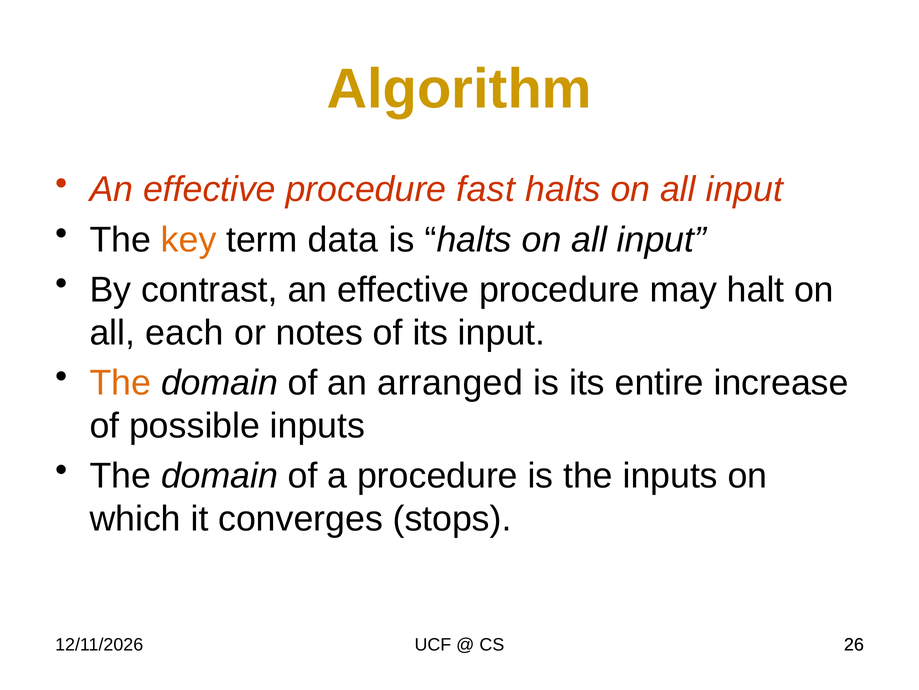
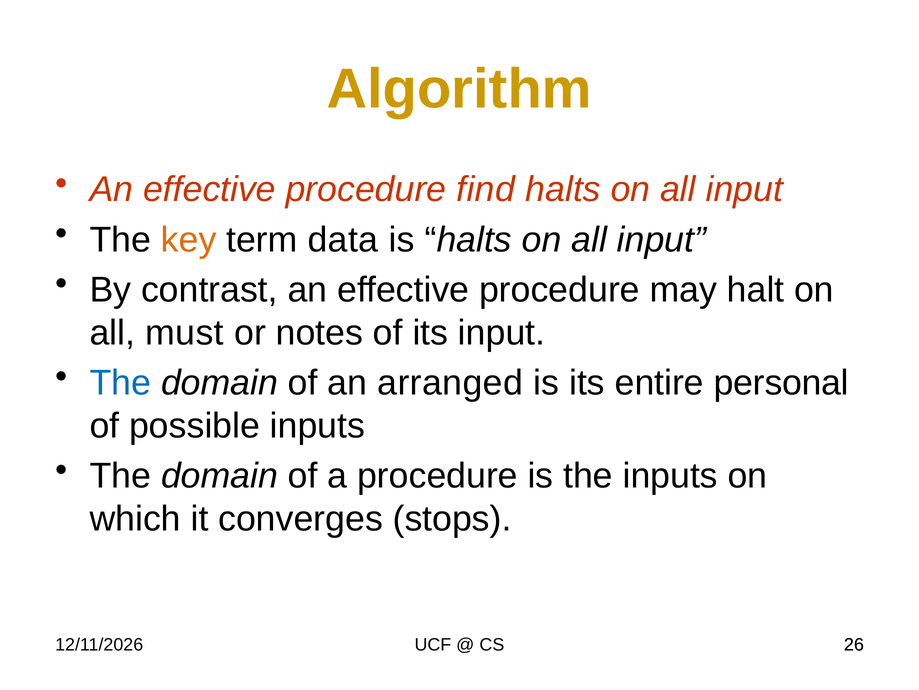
fast: fast -> find
each: each -> must
The at (120, 383) colour: orange -> blue
increase: increase -> personal
